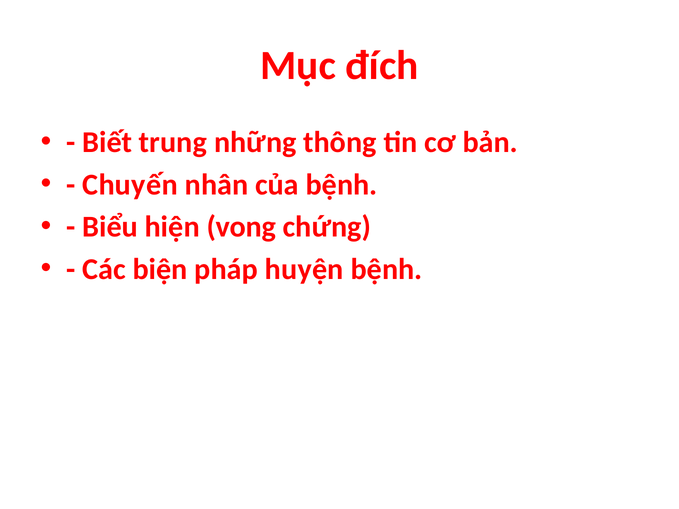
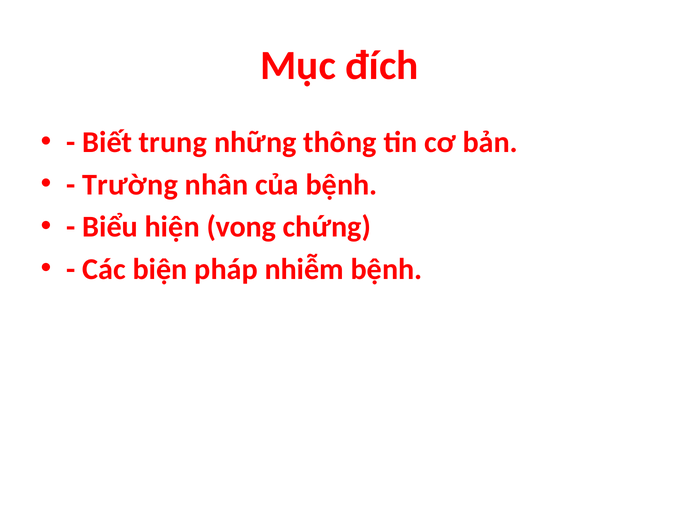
Chuyến: Chuyến -> Trường
huyện: huyện -> nhiễm
